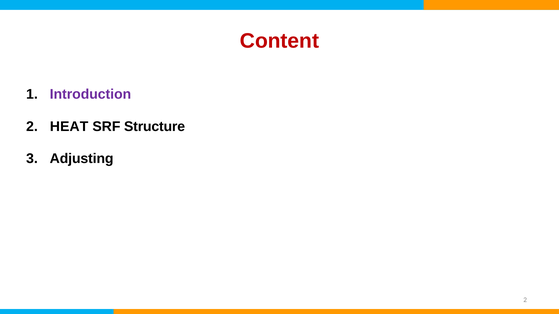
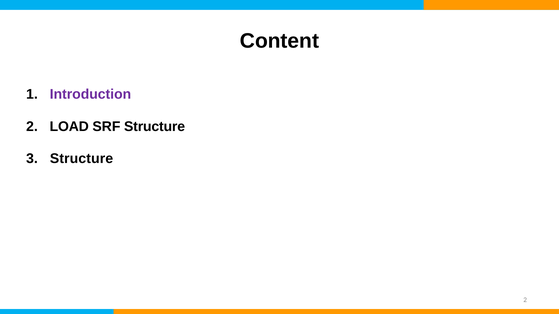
Content colour: red -> black
HEAT: HEAT -> LOAD
Adjusting at (82, 159): Adjusting -> Structure
